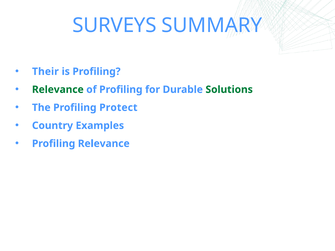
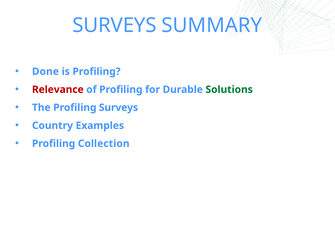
Their: Their -> Done
Relevance at (58, 90) colour: green -> red
Profiling Protect: Protect -> Surveys
Profiling Relevance: Relevance -> Collection
